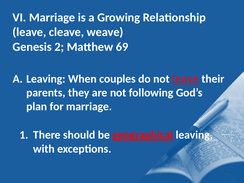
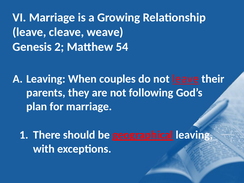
69: 69 -> 54
